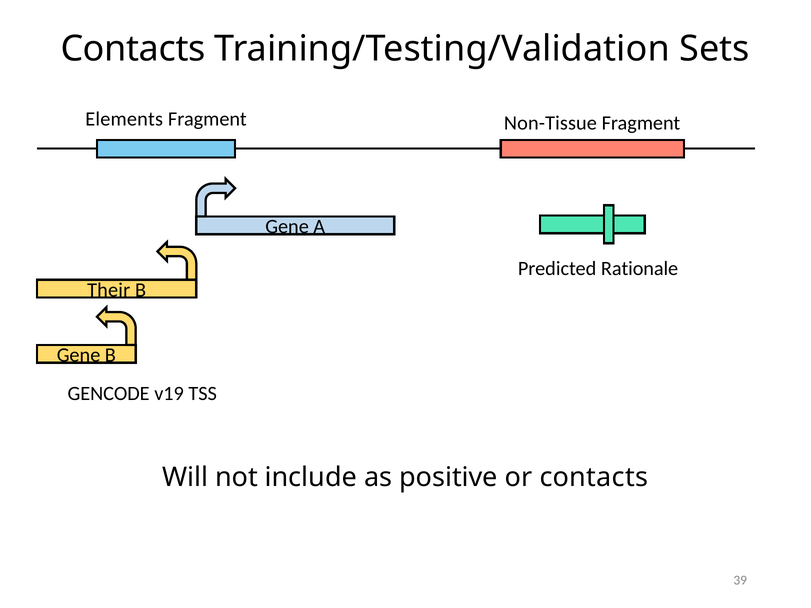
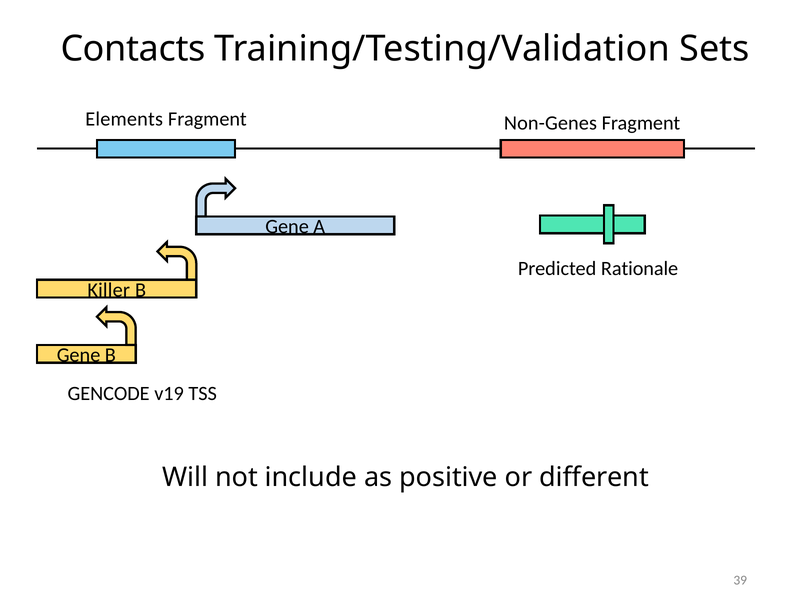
Non-Tissue: Non-Tissue -> Non-Genes
Their: Their -> Killer
or contacts: contacts -> different
